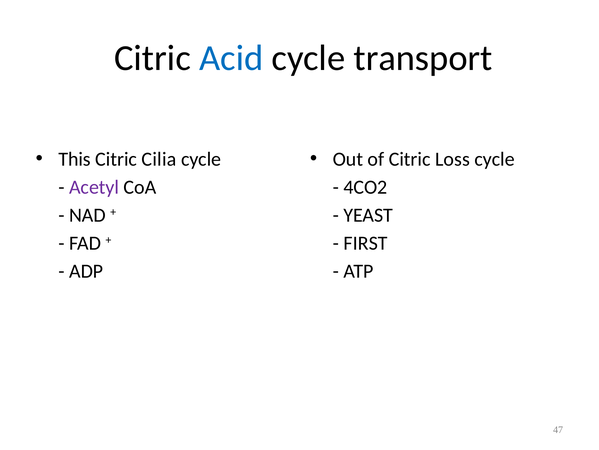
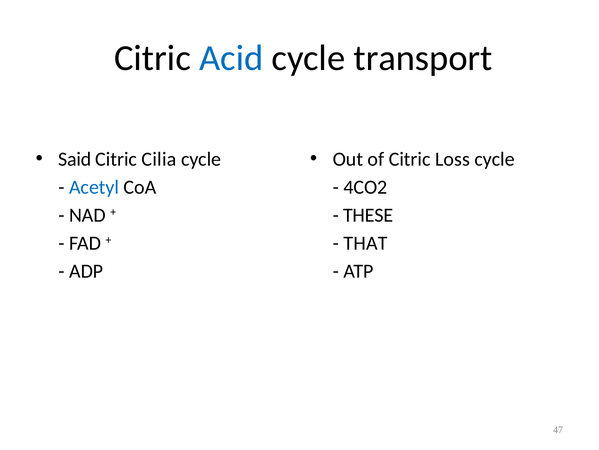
This: This -> Said
Acetyl colour: purple -> blue
YEAST: YEAST -> THESE
FIRST: FIRST -> THAT
